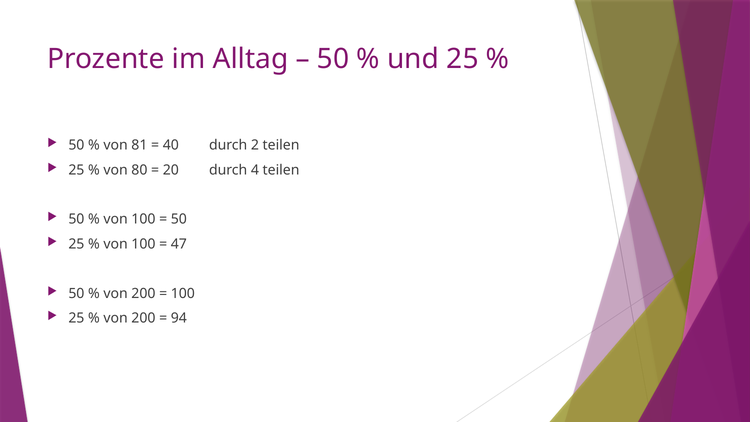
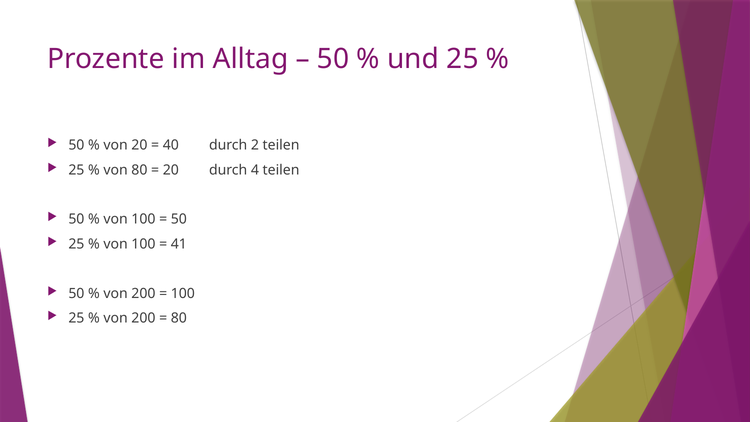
von 81: 81 -> 20
47: 47 -> 41
94 at (179, 318): 94 -> 80
